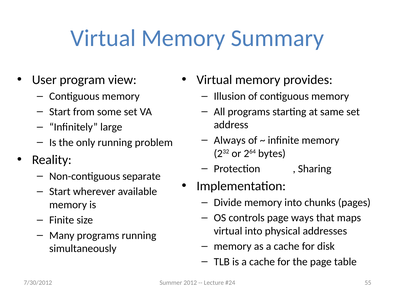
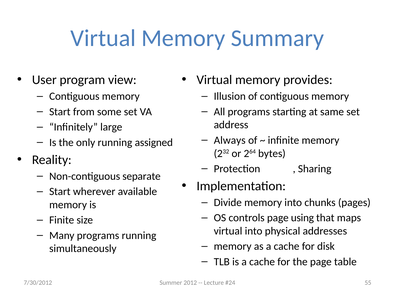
problem: problem -> assigned
ways: ways -> using
